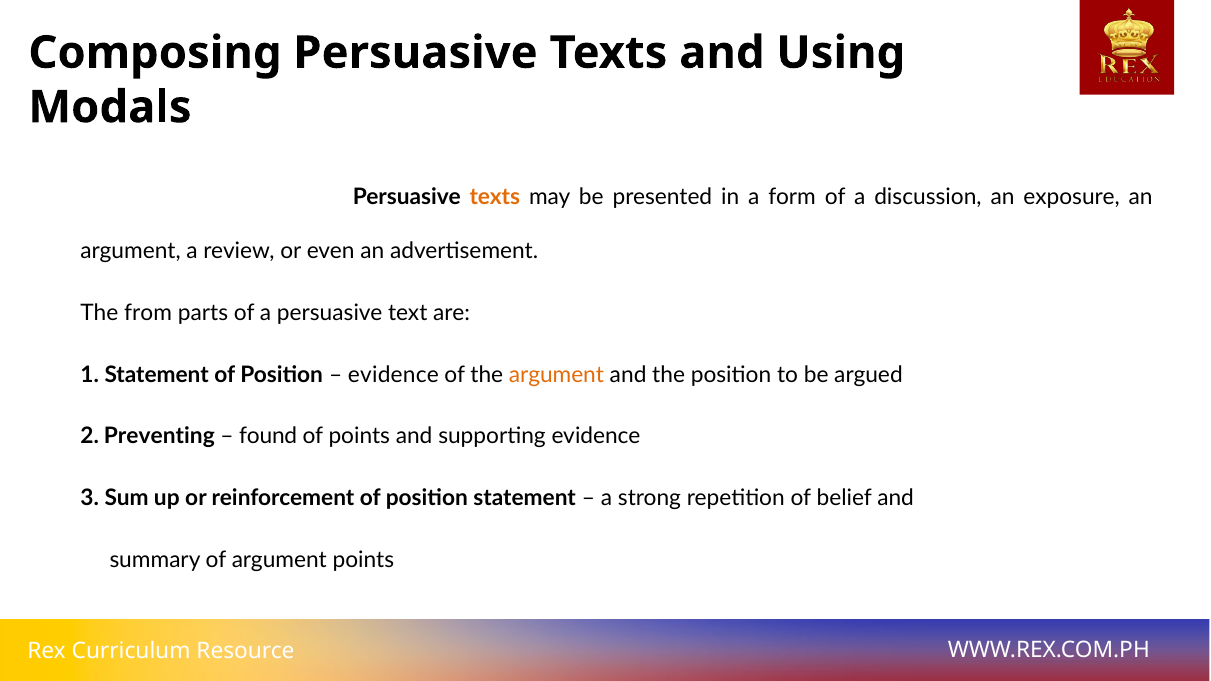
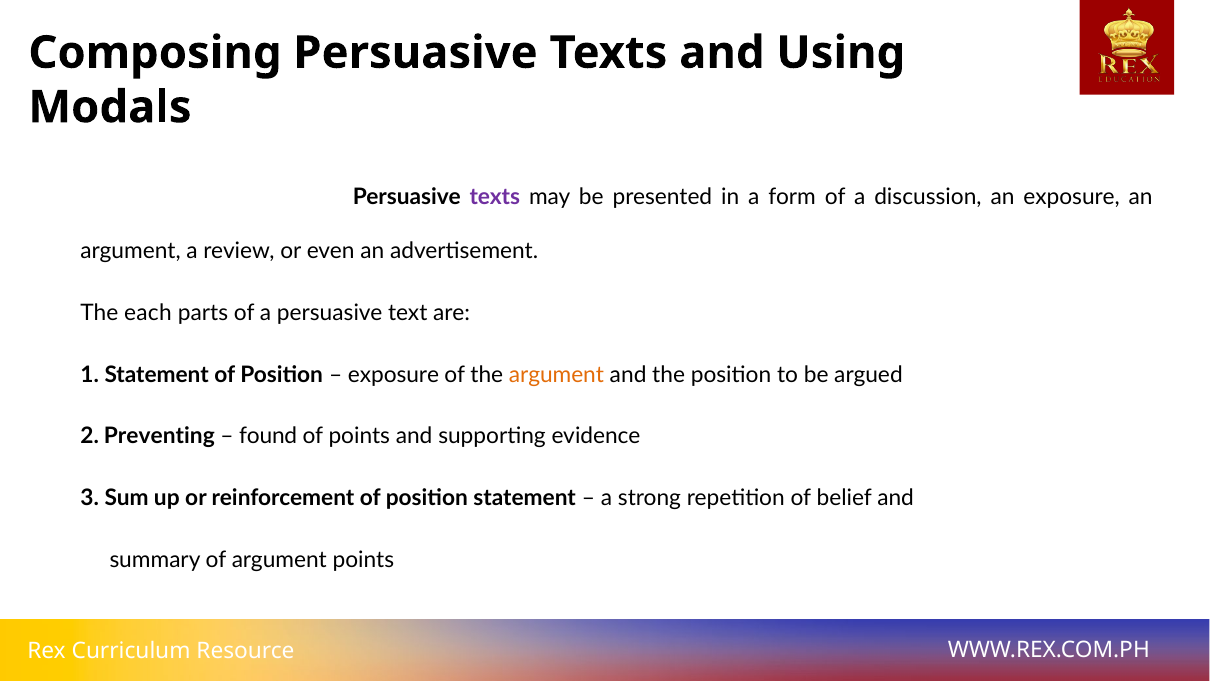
texts at (495, 197) colour: orange -> purple
from: from -> each
evidence at (393, 375): evidence -> exposure
